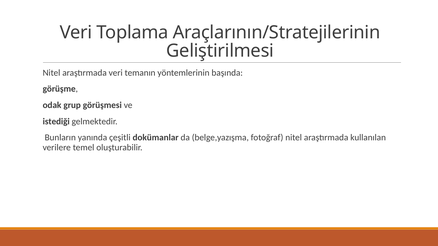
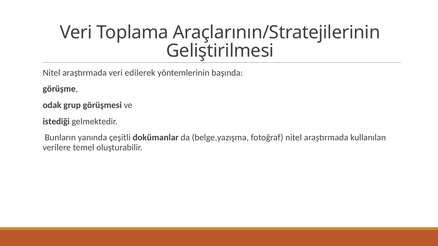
temanın: temanın -> edilerek
